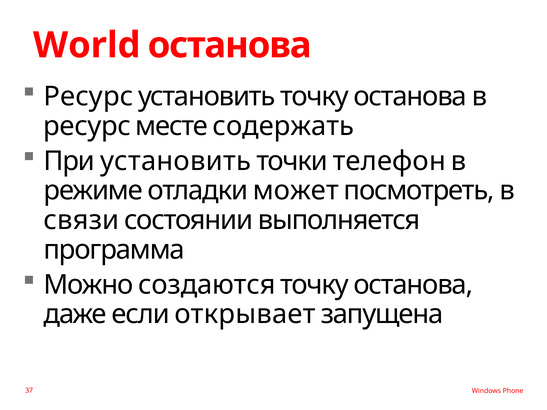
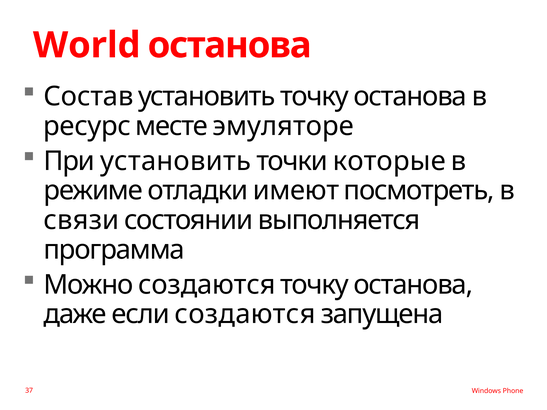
Ресурс at (88, 97): Ресурс -> Состав
содержать: содержать -> эмуляторе
телефон: телефон -> которые
может: может -> имеют
если открывает: открывает -> создаются
